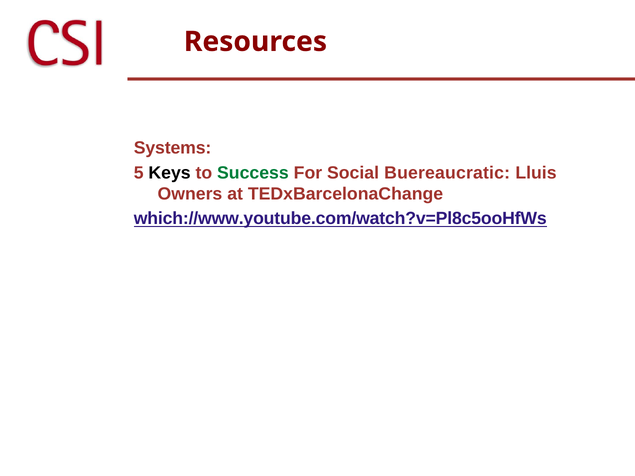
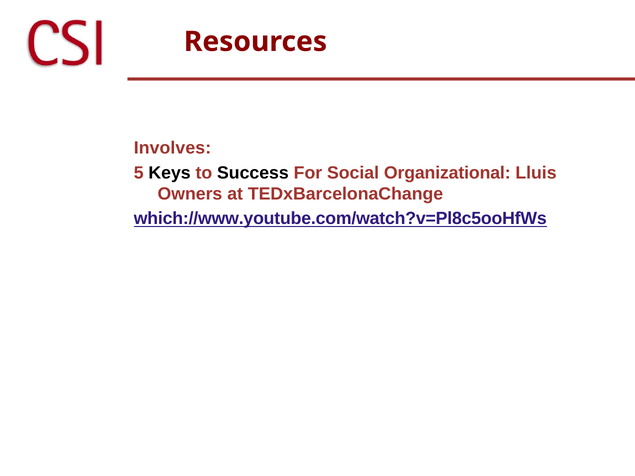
Systems: Systems -> Involves
Success colour: green -> black
Buereaucratic: Buereaucratic -> Organizational
